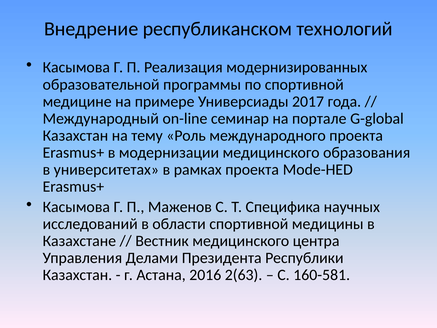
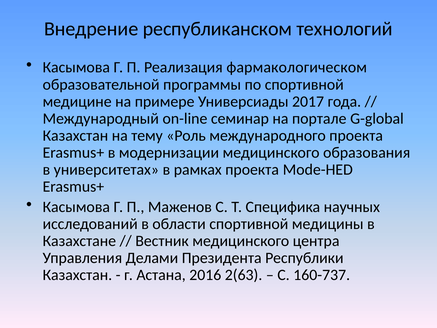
модернизированных: модернизированных -> фармакологическом
160-581: 160-581 -> 160-737
